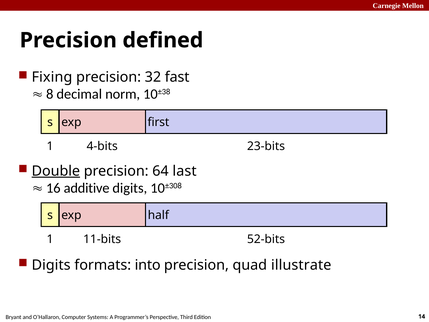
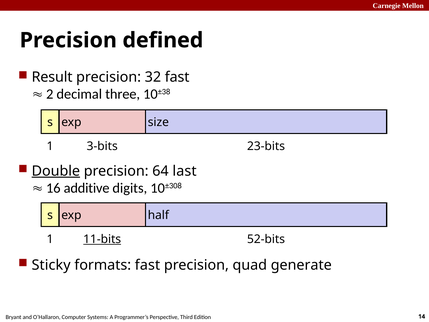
Fixing: Fixing -> Result
8: 8 -> 2
norm: norm -> three
first: first -> size
4-bits: 4-bits -> 3-bits
11-bits underline: none -> present
Digits at (51, 265): Digits -> Sticky
formats into: into -> fast
illustrate: illustrate -> generate
